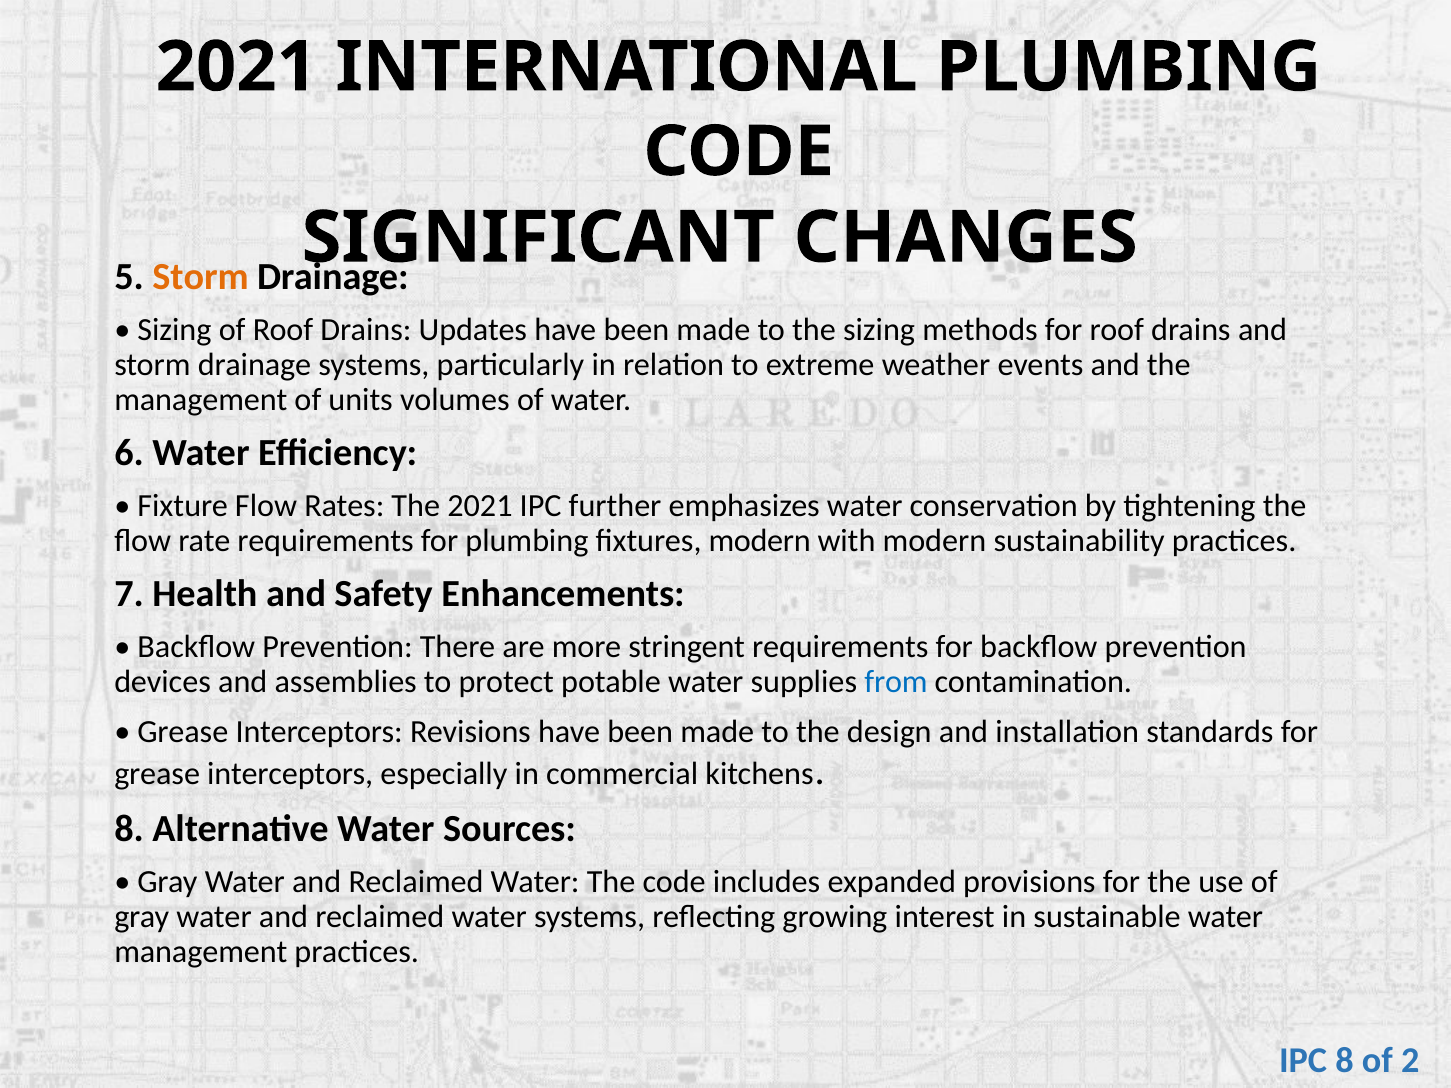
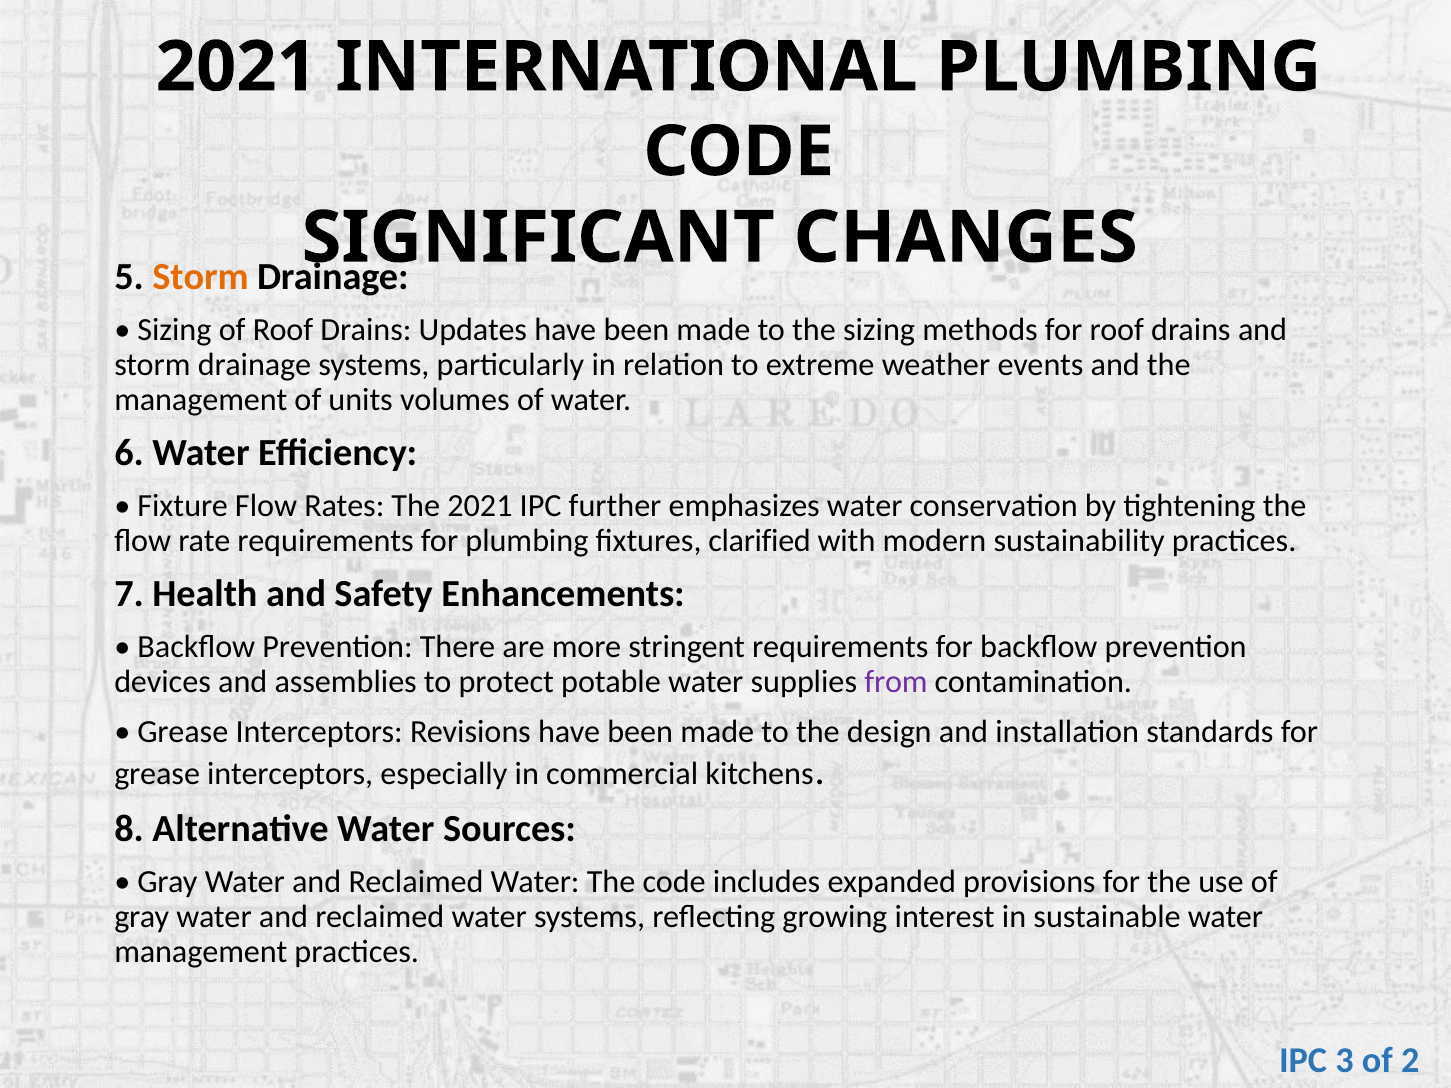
fixtures modern: modern -> clarified
from colour: blue -> purple
IPC 8: 8 -> 3
